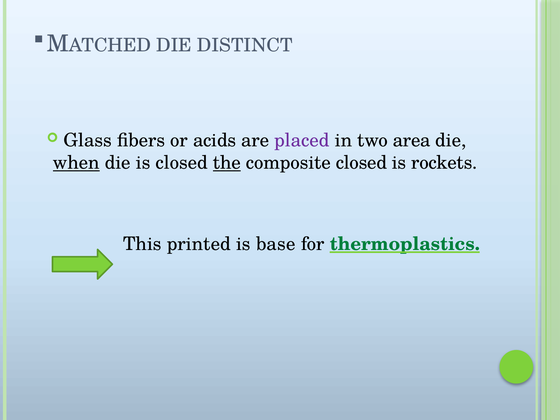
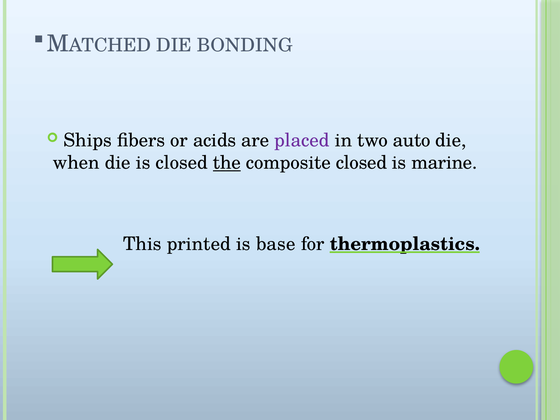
DISTINCT: DISTINCT -> BONDING
Glass: Glass -> Ships
area: area -> auto
when underline: present -> none
rockets: rockets -> marine
thermoplastics colour: green -> black
